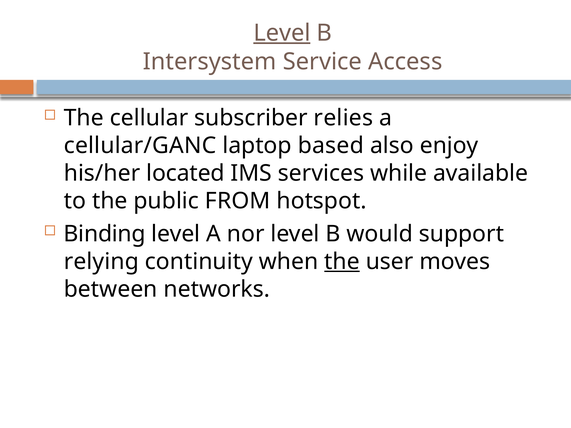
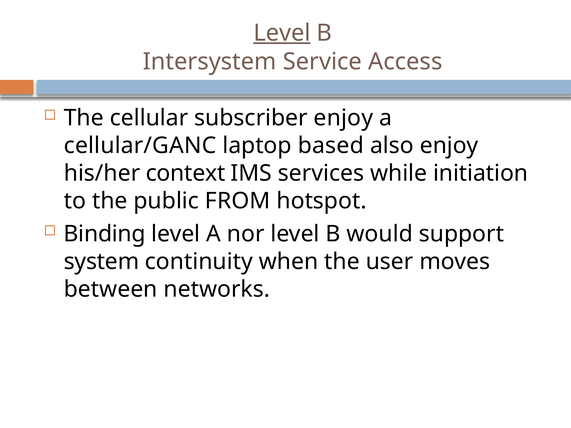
subscriber relies: relies -> enjoy
located: located -> context
available: available -> initiation
relying: relying -> system
the at (342, 262) underline: present -> none
